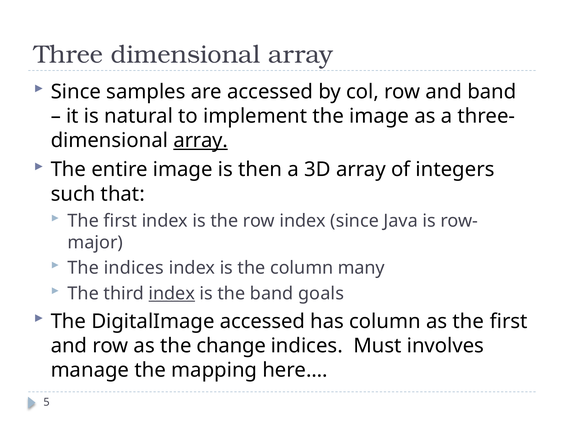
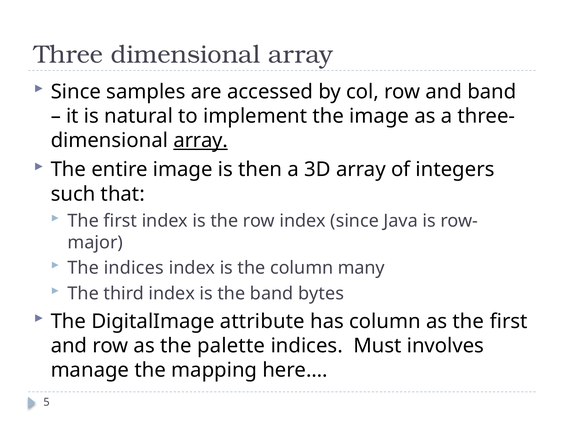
index at (172, 293) underline: present -> none
goals: goals -> bytes
DigitalImage accessed: accessed -> attribute
change: change -> palette
